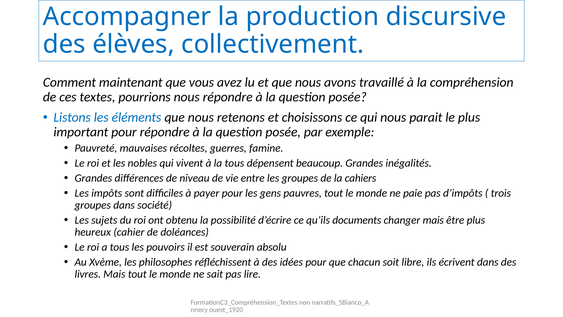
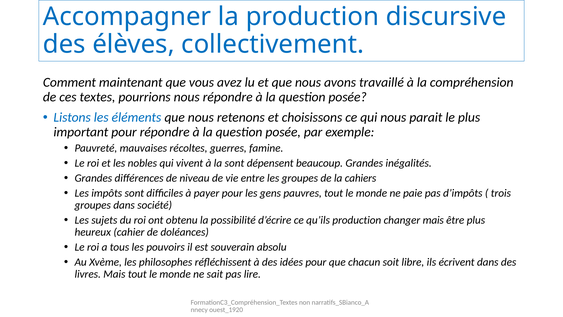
la tous: tous -> sont
qu’ils documents: documents -> production
